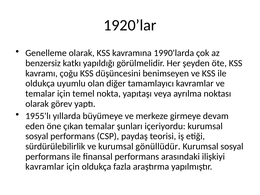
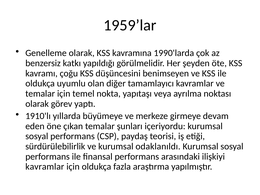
1920’lar: 1920’lar -> 1959’lar
1955'lı: 1955'lı -> 1910'lı
gönüllüdür: gönüllüdür -> odaklanıldı
